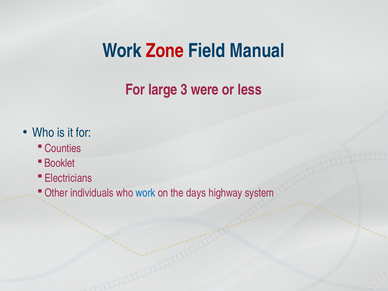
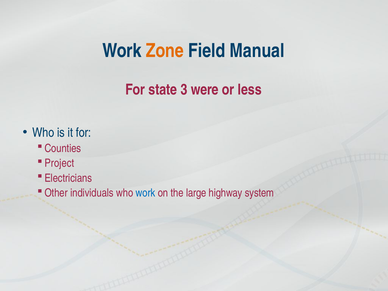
Zone colour: red -> orange
large: large -> state
Booklet: Booklet -> Project
days: days -> large
